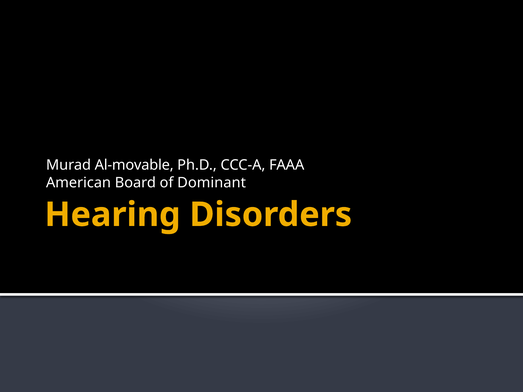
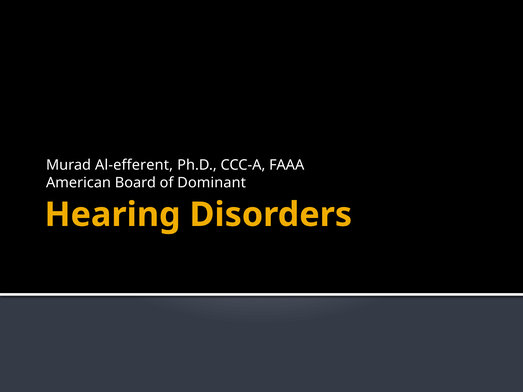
Al-movable: Al-movable -> Al-efferent
